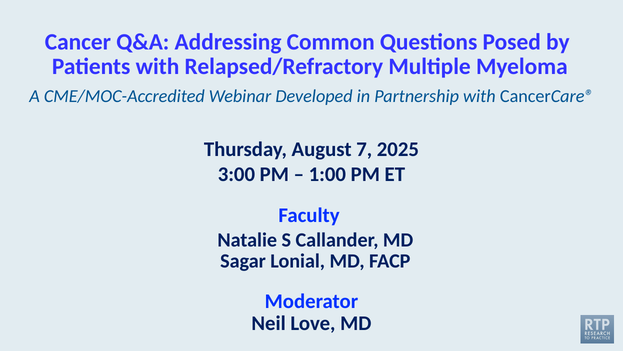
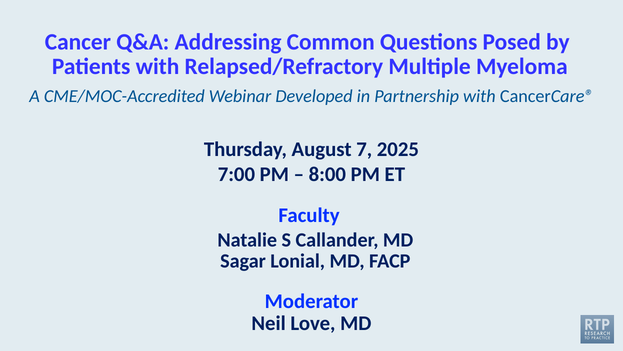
3:00: 3:00 -> 7:00
1:00: 1:00 -> 8:00
